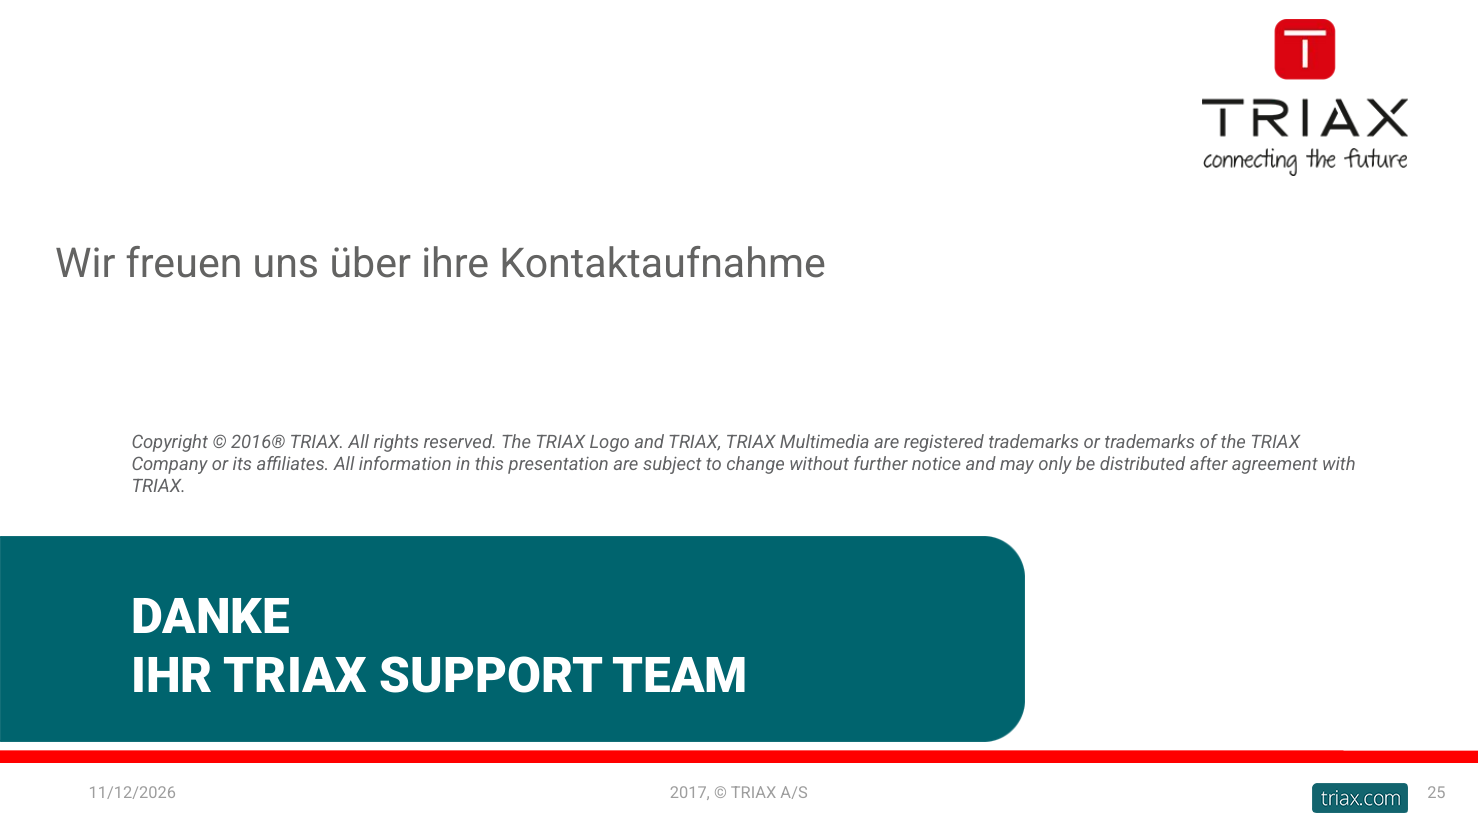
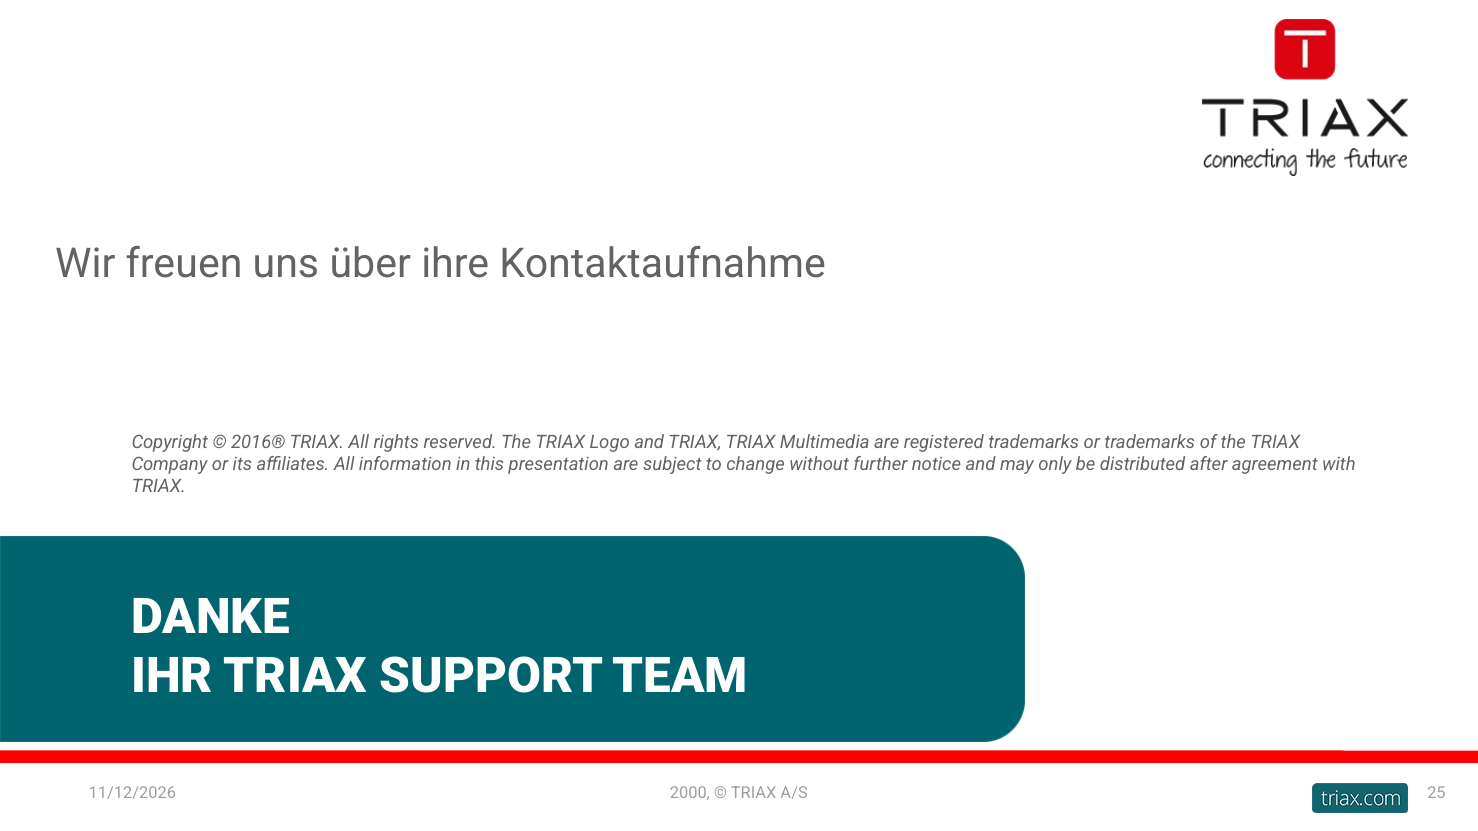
2017: 2017 -> 2000
